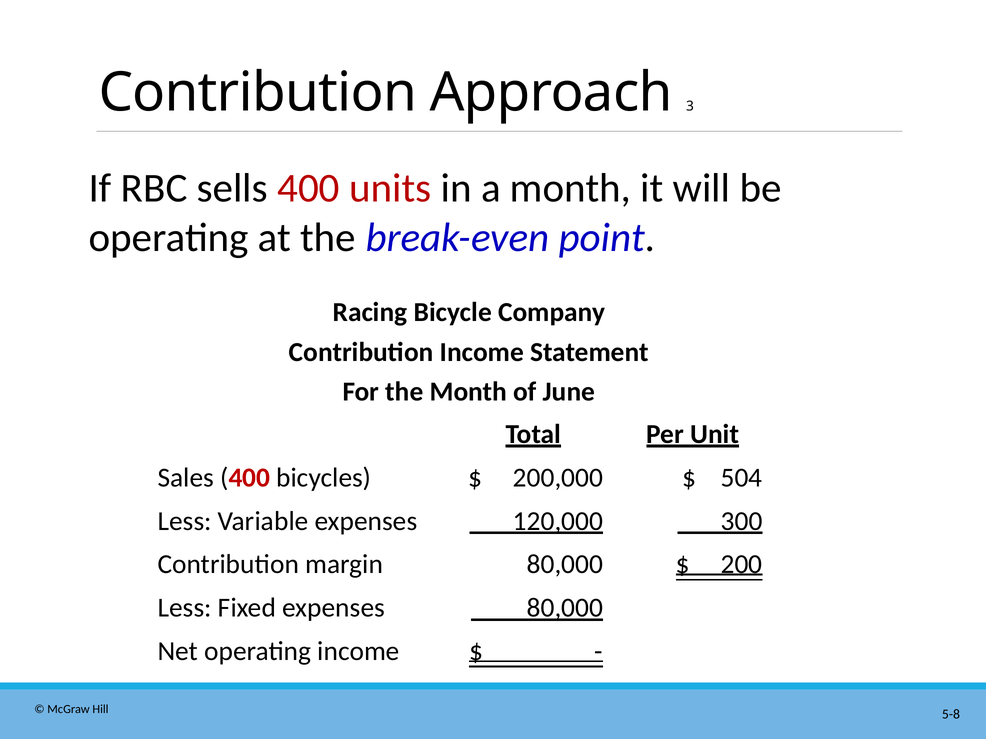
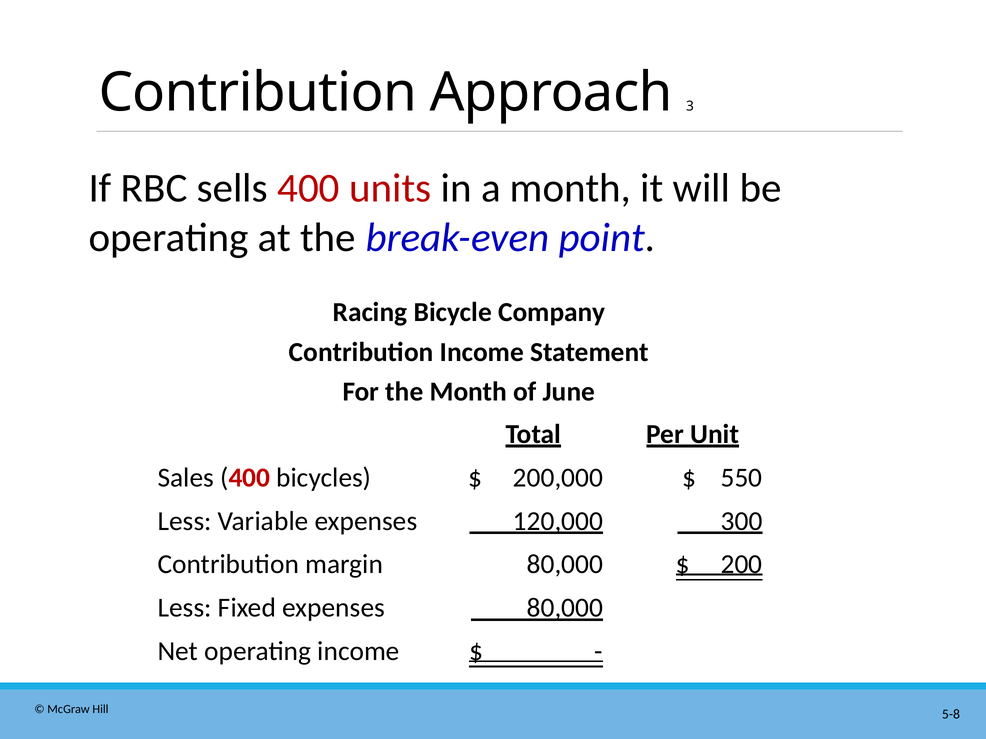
504: 504 -> 550
